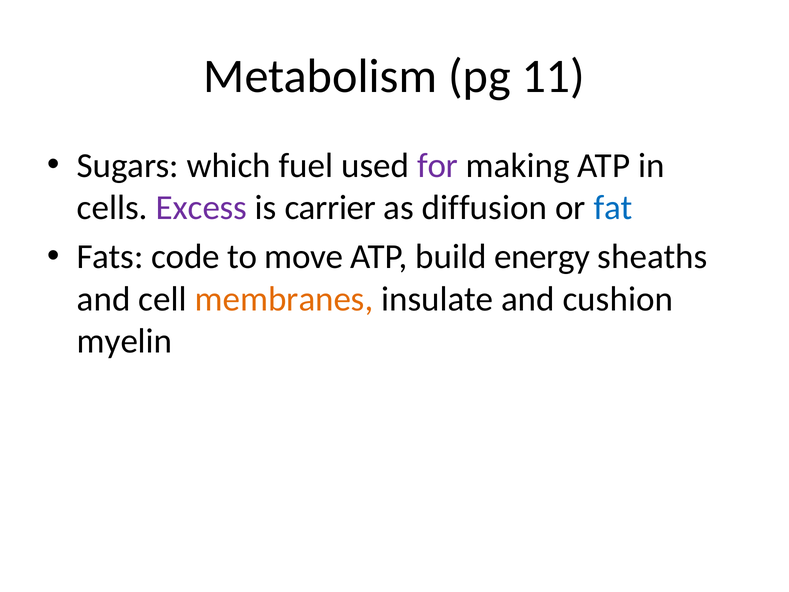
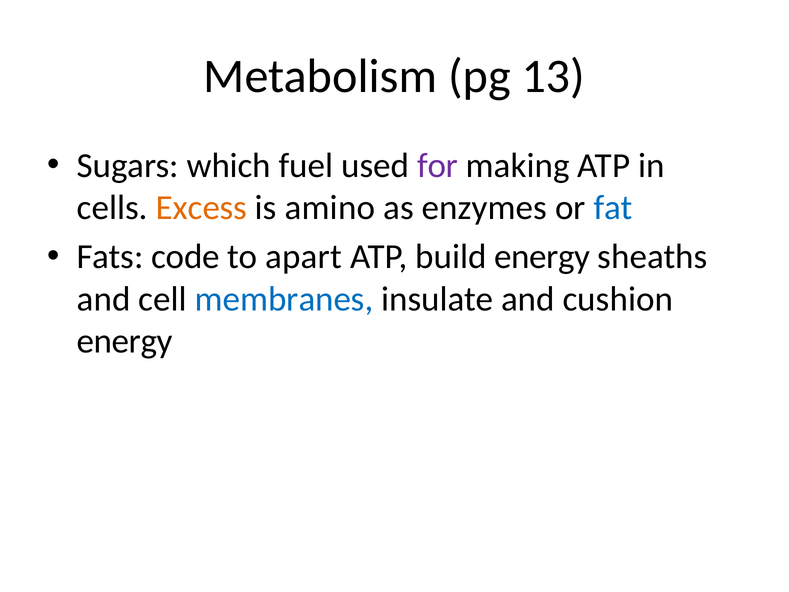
11: 11 -> 13
Excess colour: purple -> orange
carrier: carrier -> amino
diffusion: diffusion -> enzymes
move: move -> apart
membranes colour: orange -> blue
myelin at (125, 341): myelin -> energy
